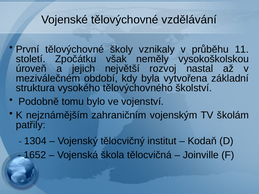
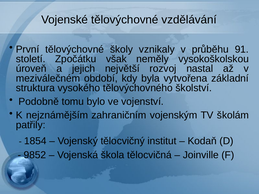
11: 11 -> 91
1304: 1304 -> 1854
1652: 1652 -> 9852
